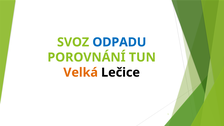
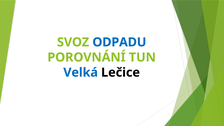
Velká colour: orange -> blue
